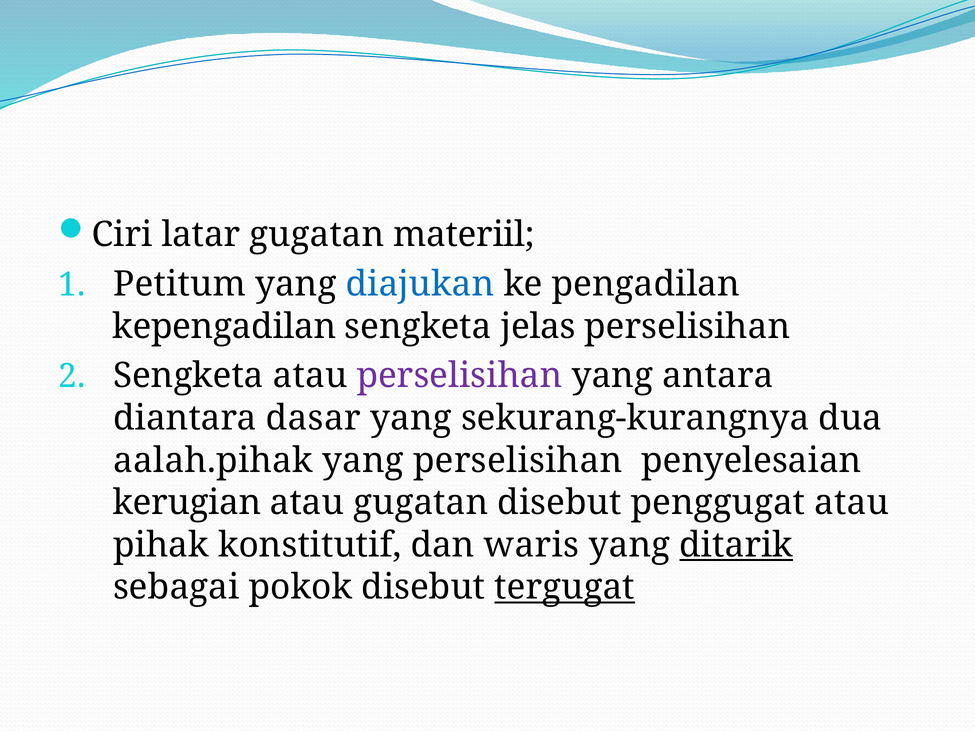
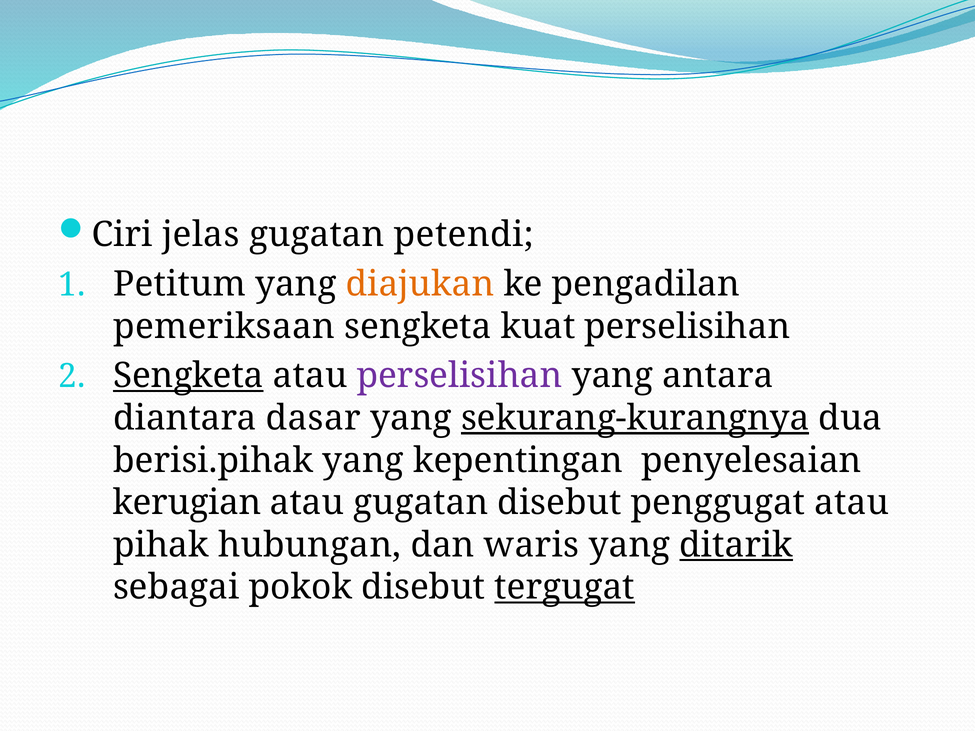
latar: latar -> jelas
materiil: materiil -> petendi
diajukan colour: blue -> orange
kepengadilan: kepengadilan -> pemeriksaan
jelas: jelas -> kuat
Sengketa at (189, 376) underline: none -> present
sekurang-kurangnya underline: none -> present
aalah.pihak: aalah.pihak -> berisi.pihak
yang perselisihan: perselisihan -> kepentingan
konstitutif: konstitutif -> hubungan
